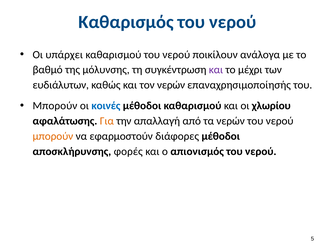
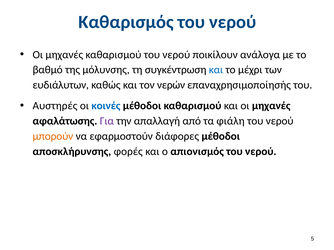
υπάρχει at (64, 55): υπάρχει -> μηχανές
και at (216, 70) colour: purple -> blue
Μπορούν at (55, 106): Μπορούν -> Αυστηρές
και οι χλωρίου: χλωρίου -> μηχανές
Για colour: orange -> purple
τα νερών: νερών -> φιάλη
